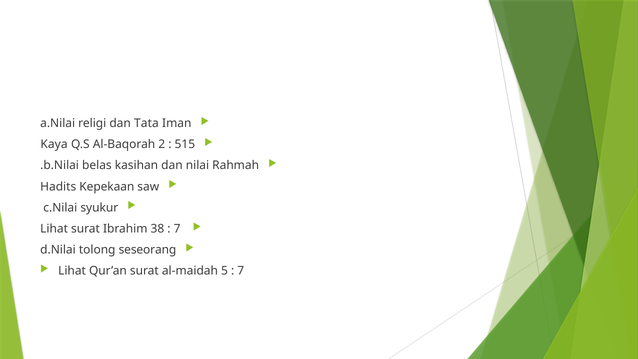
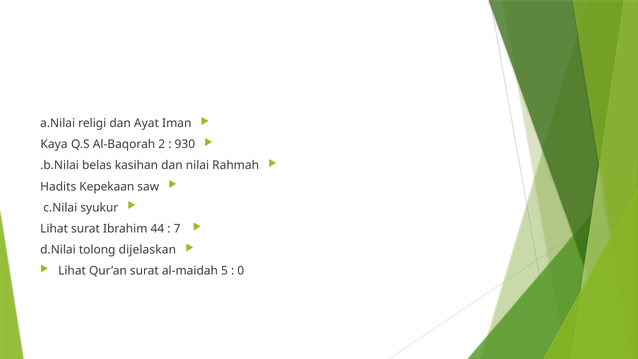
Tata: Tata -> Ayat
515: 515 -> 930
38: 38 -> 44
seseorang: seseorang -> dijelaskan
7 at (241, 271): 7 -> 0
